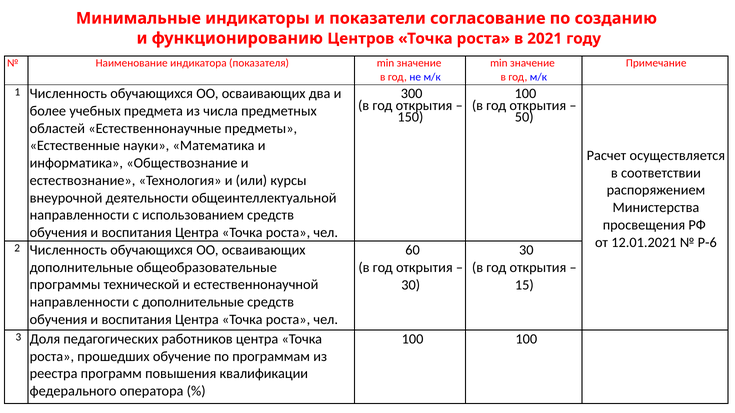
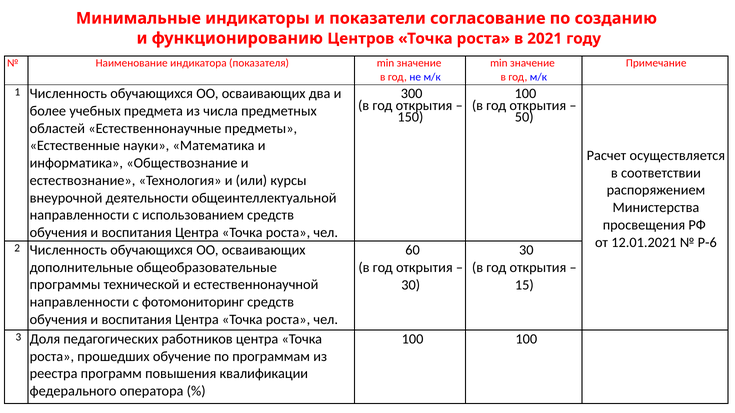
с дополнительные: дополнительные -> фотомониторинг
